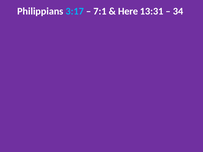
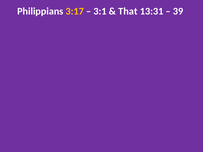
3:17 colour: light blue -> yellow
7:1: 7:1 -> 3:1
Here: Here -> That
34: 34 -> 39
